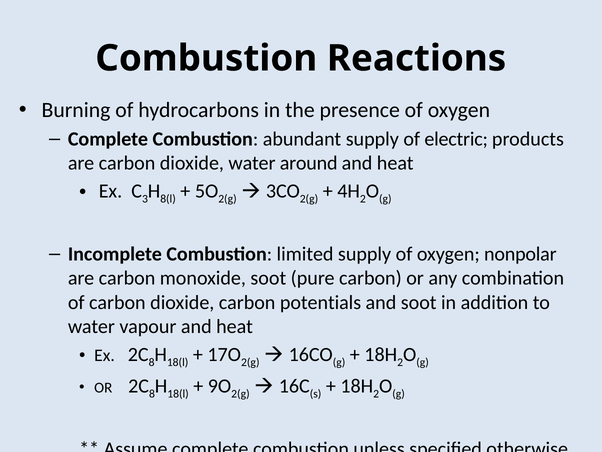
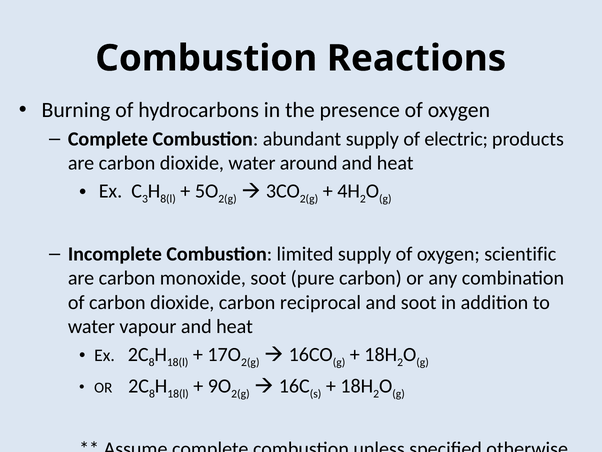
nonpolar: nonpolar -> scientific
potentials: potentials -> reciprocal
